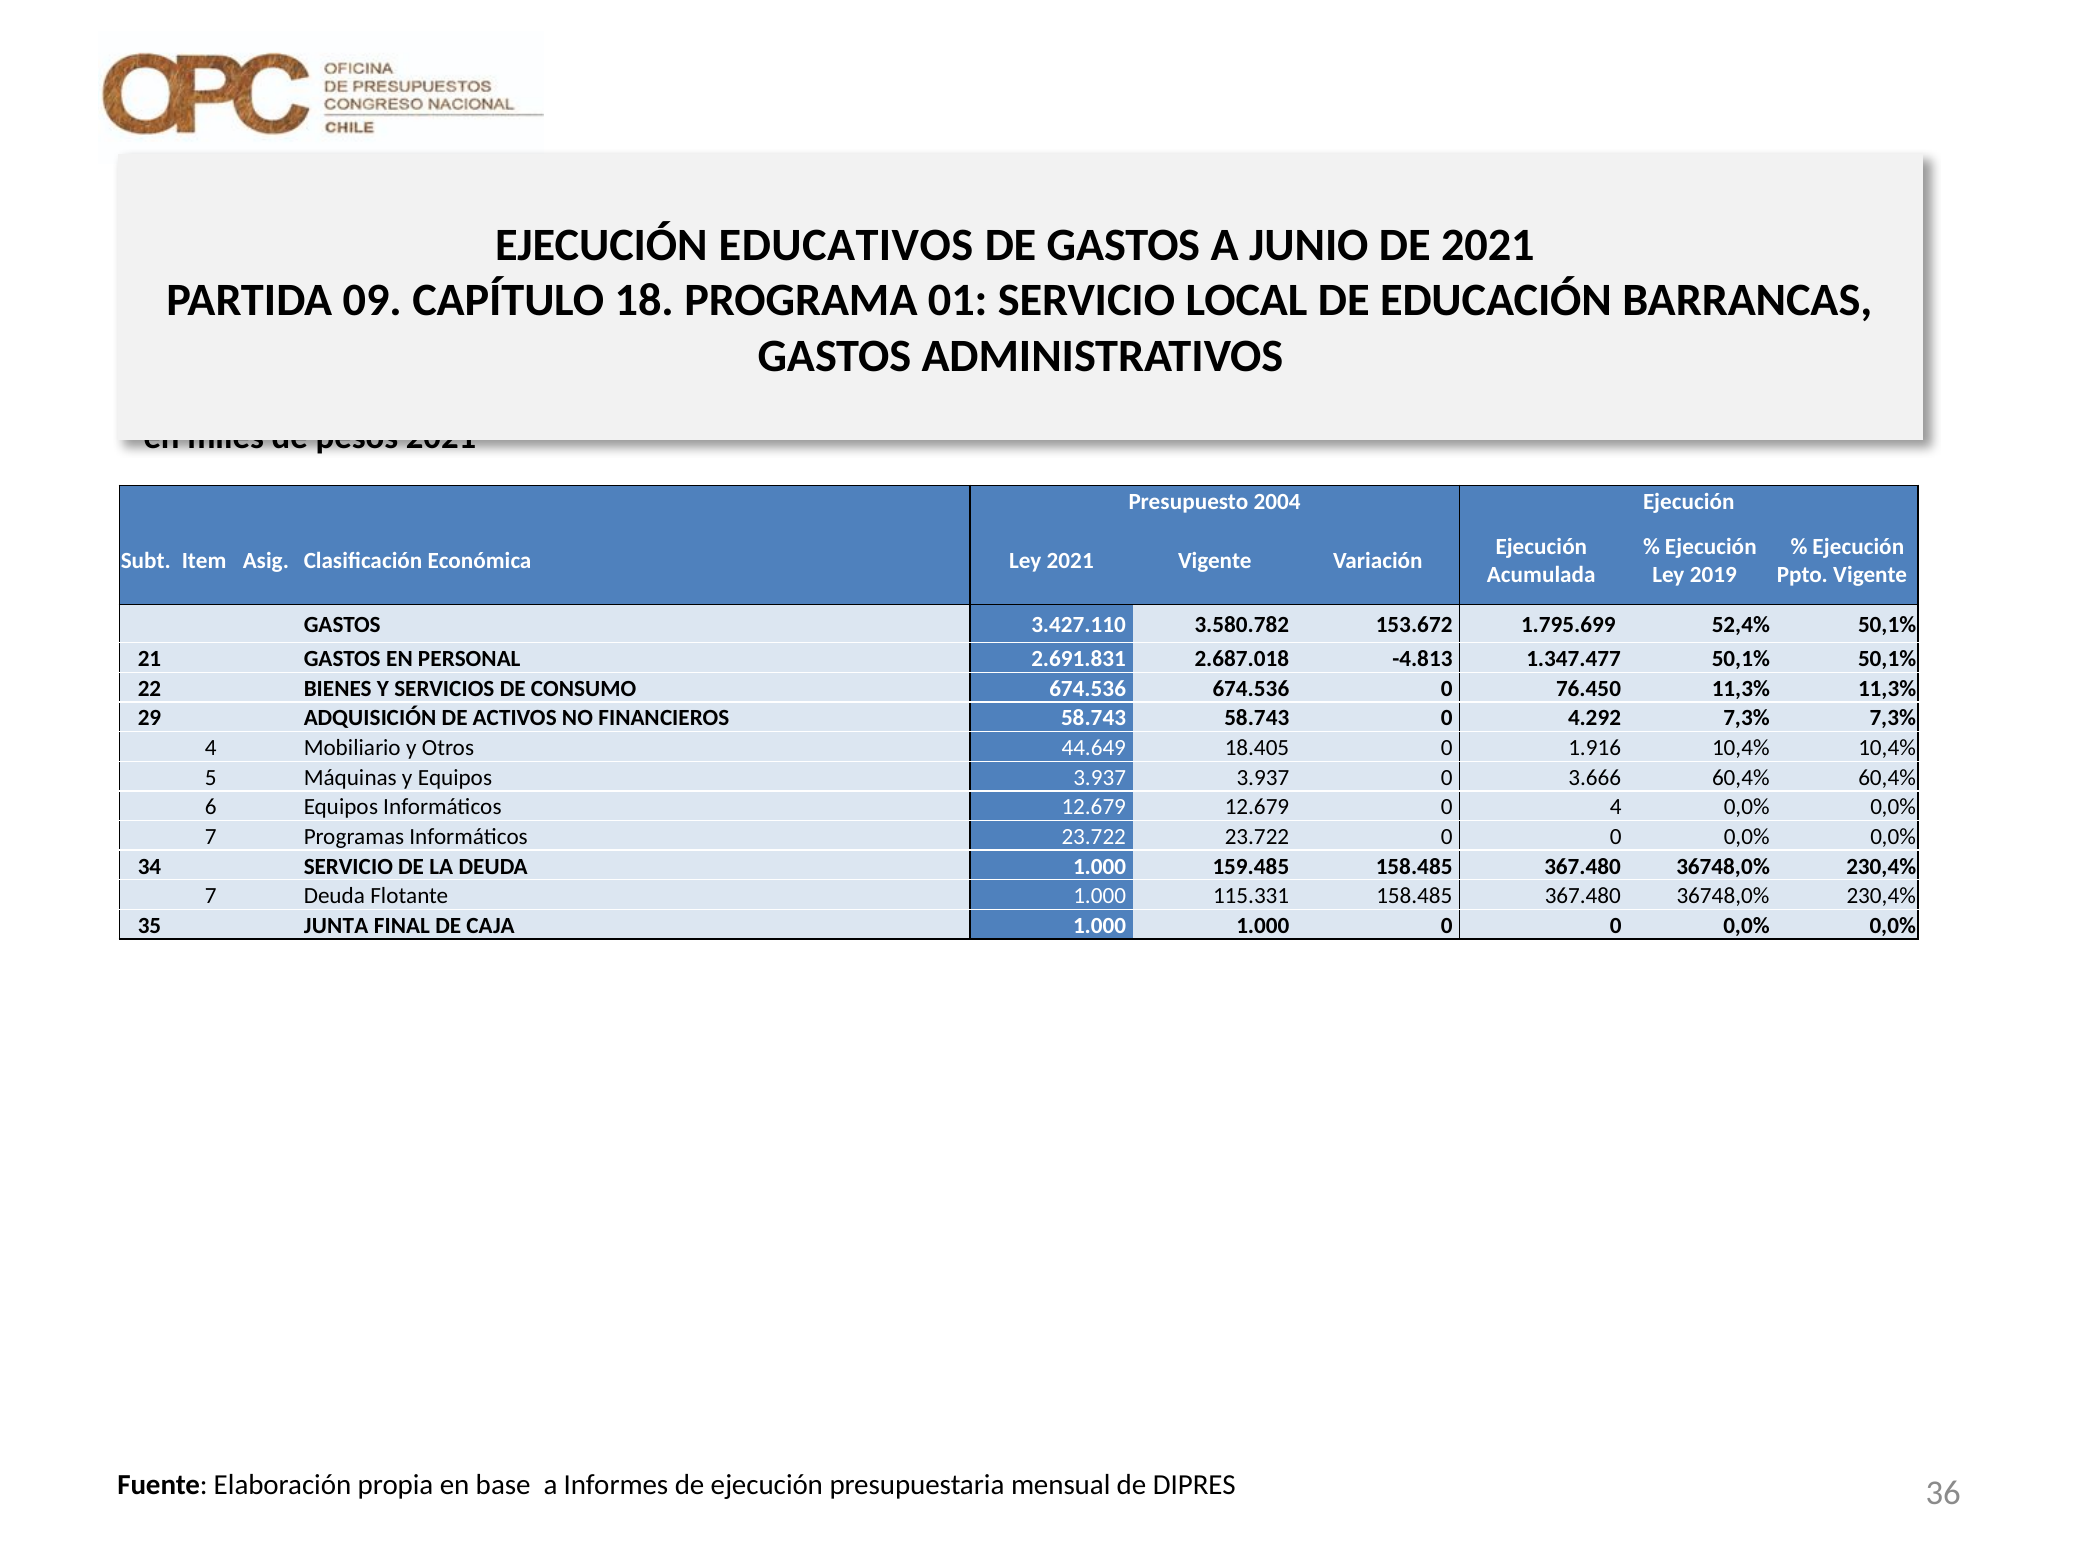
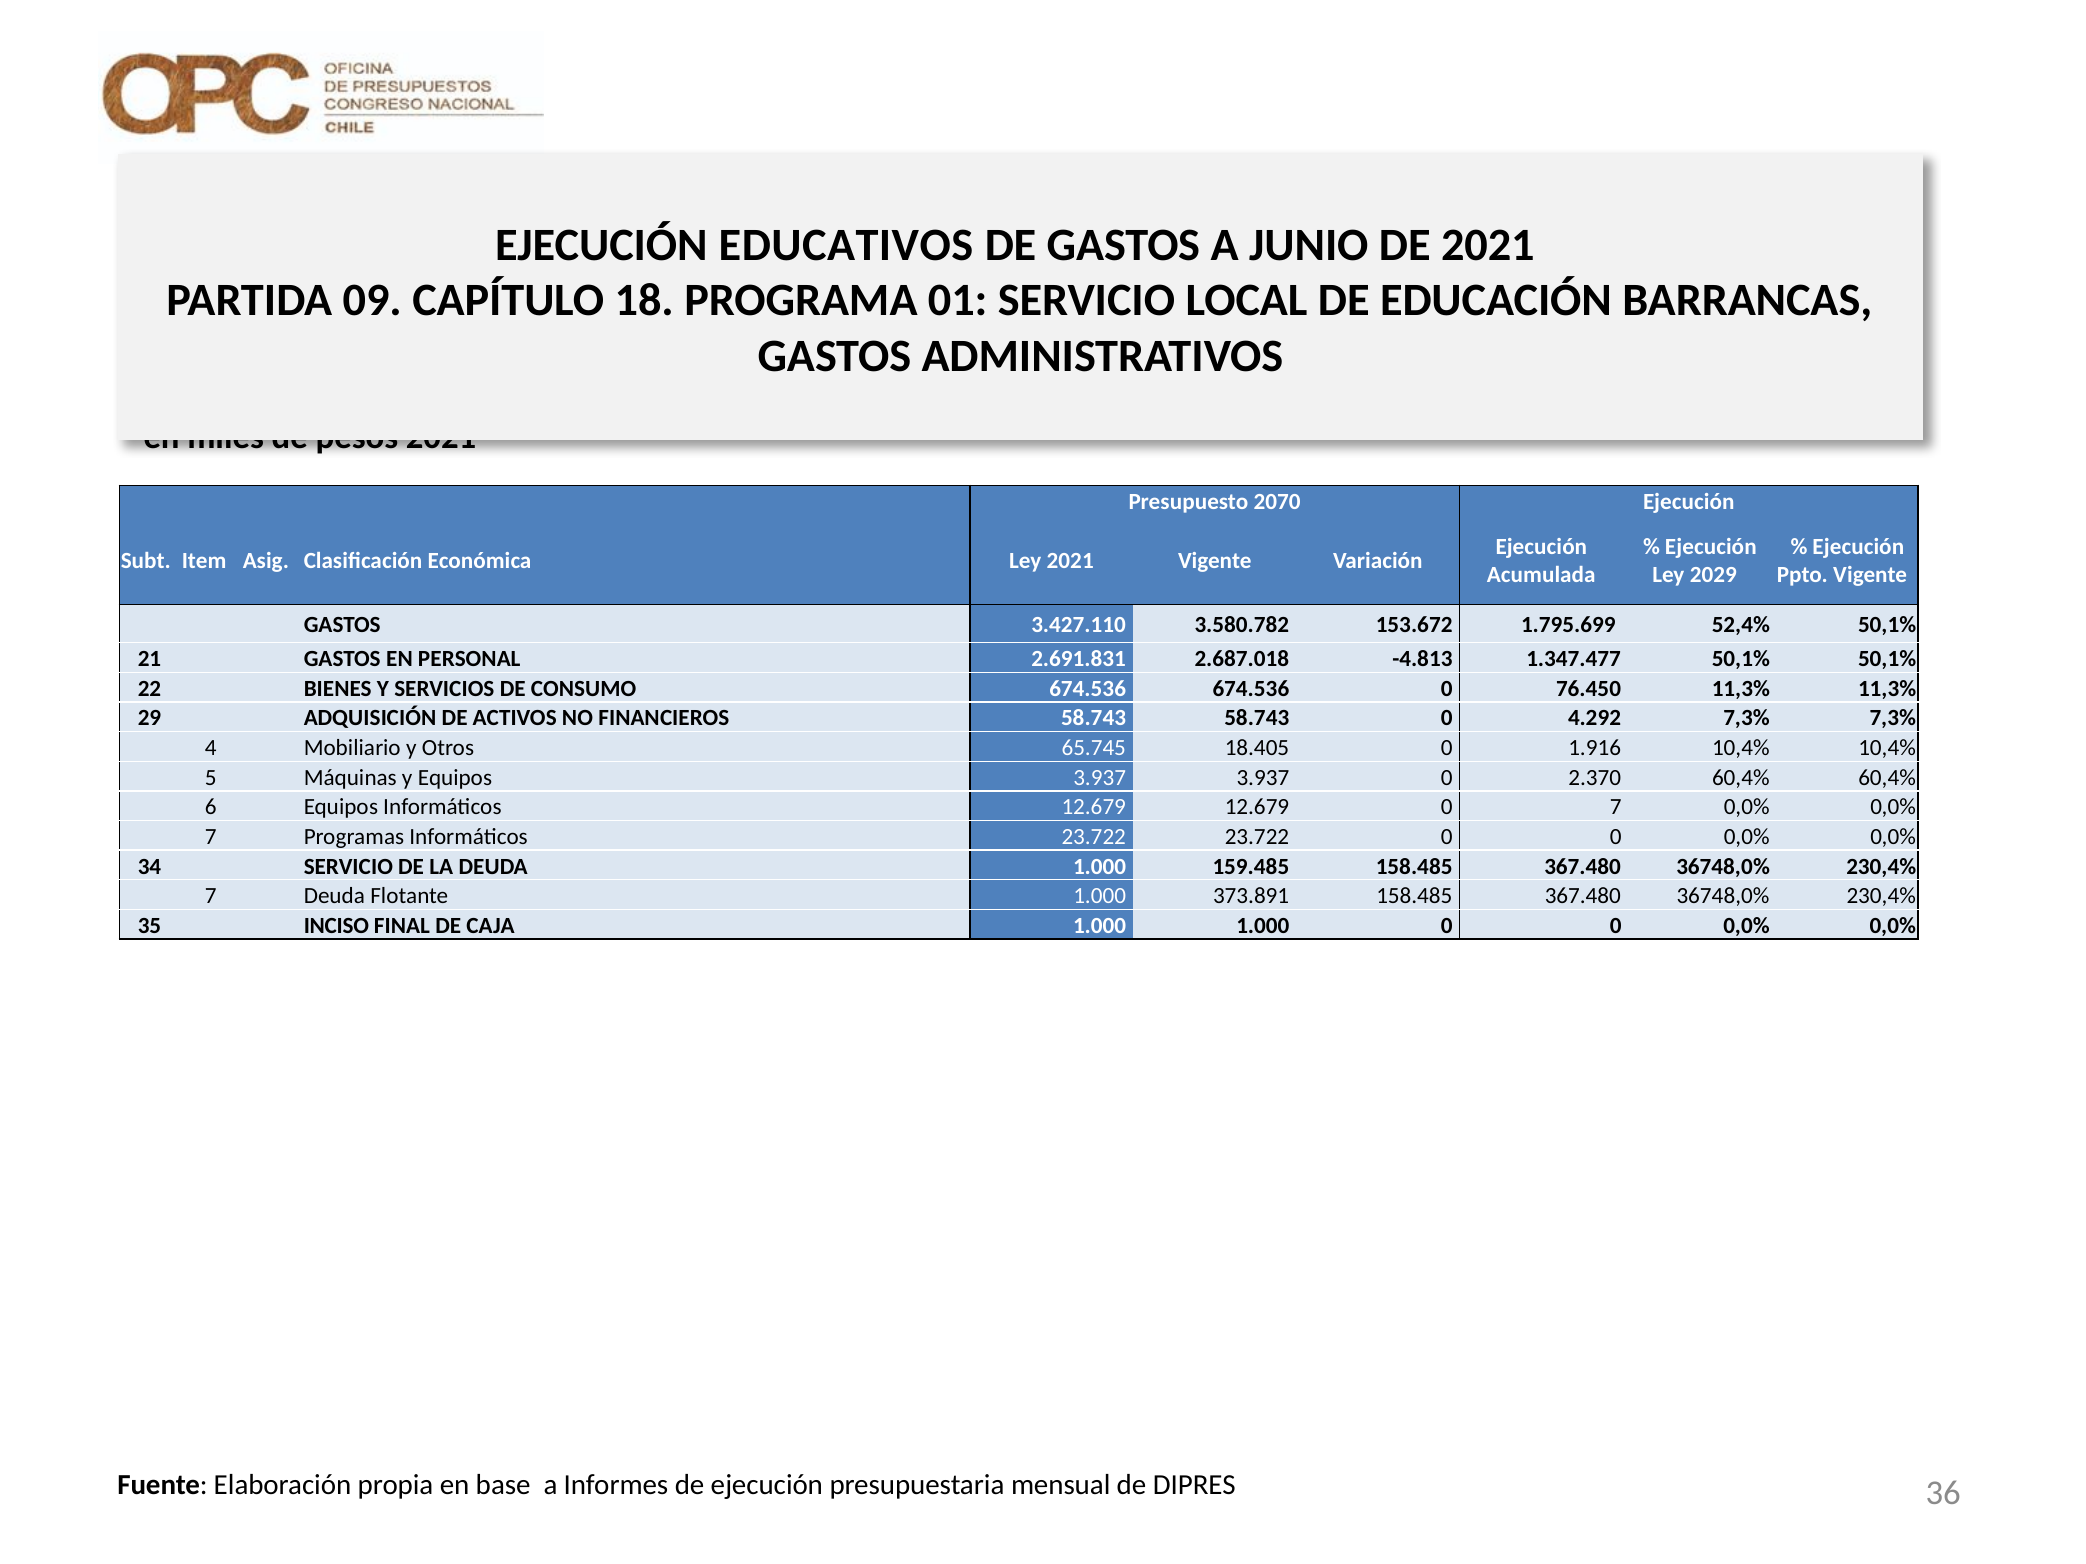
2004: 2004 -> 2070
2019: 2019 -> 2029
44.649: 44.649 -> 65.745
3.666: 3.666 -> 2.370
0 4: 4 -> 7
115.331: 115.331 -> 373.891
JUNTA: JUNTA -> INCISO
